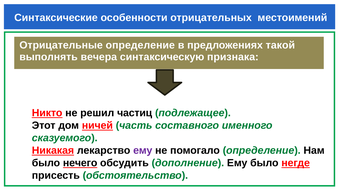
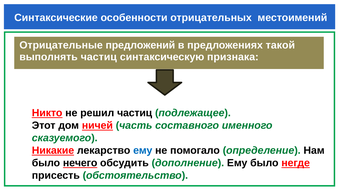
Отрицательные определение: определение -> предложений
выполнять вечера: вечера -> частиц
Никакая: Никакая -> Никакие
ему at (143, 151) colour: purple -> blue
